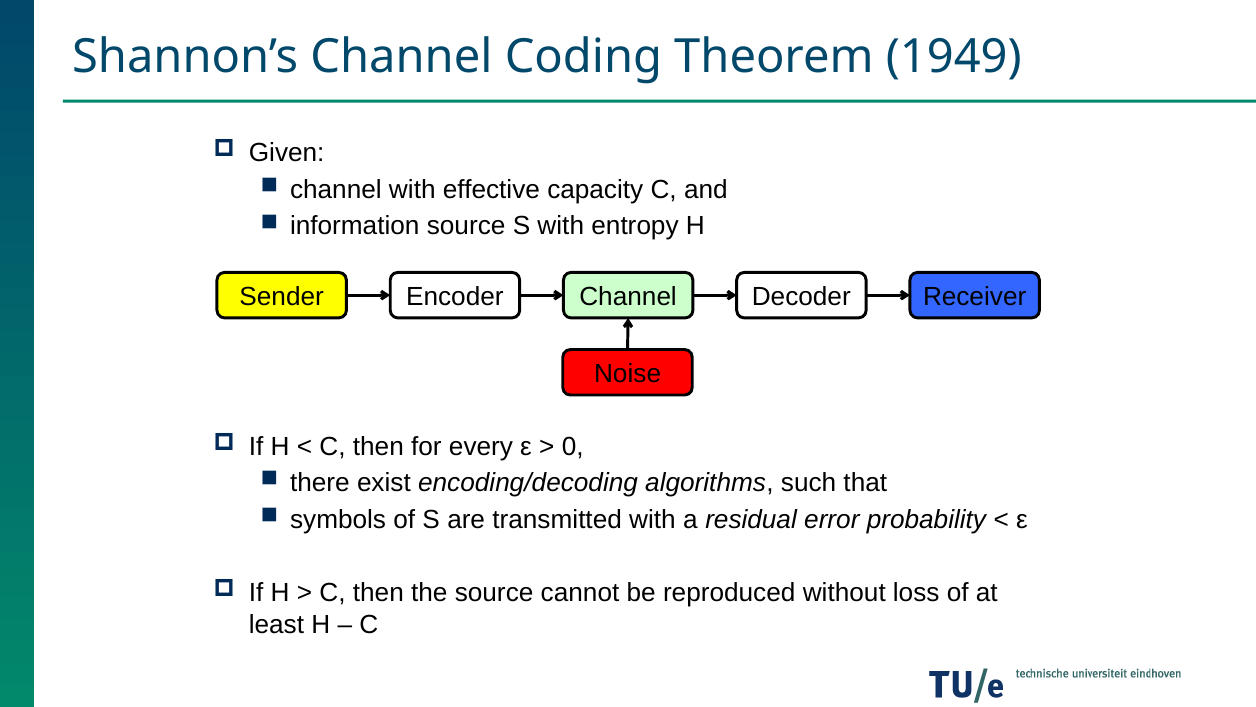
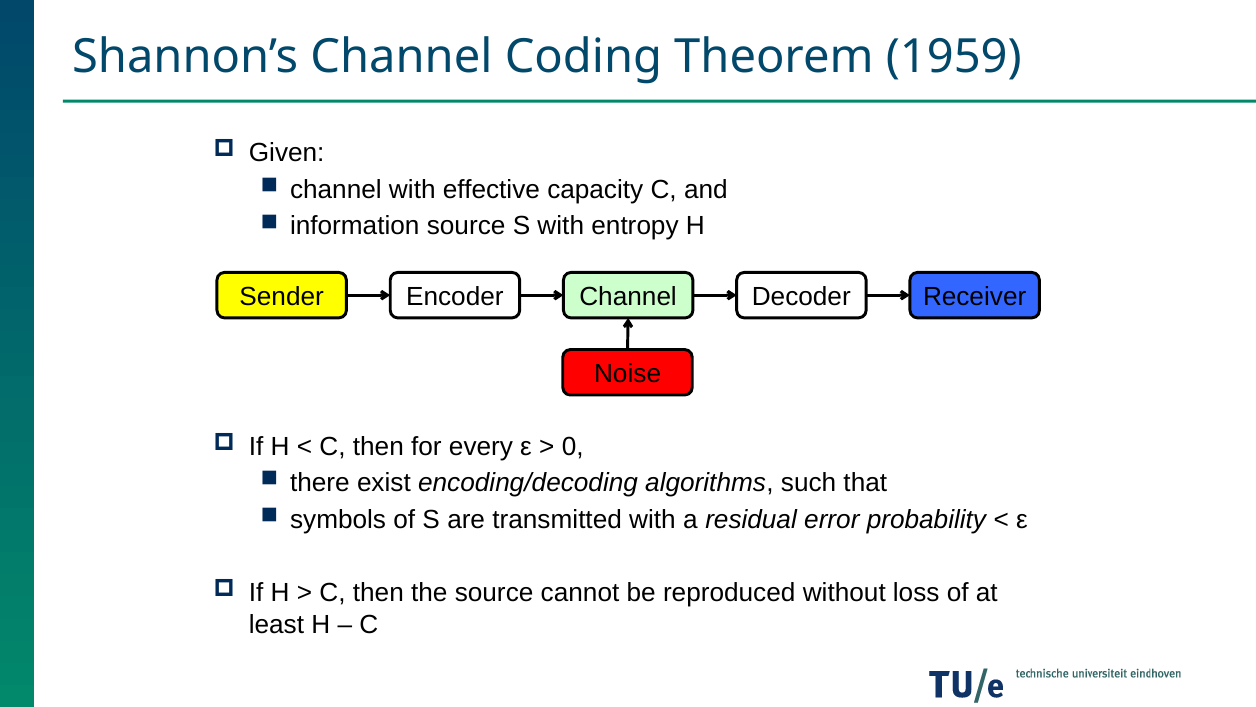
1949: 1949 -> 1959
